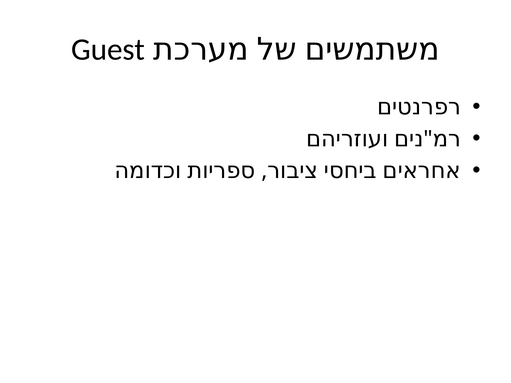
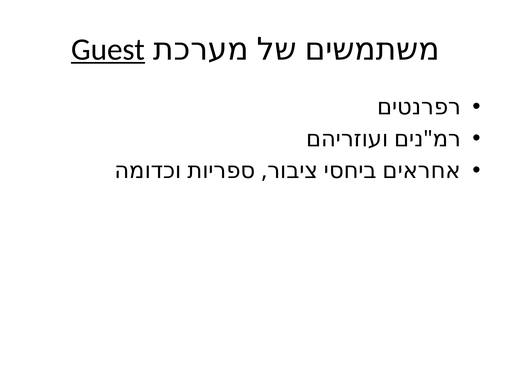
Guest underline: none -> present
